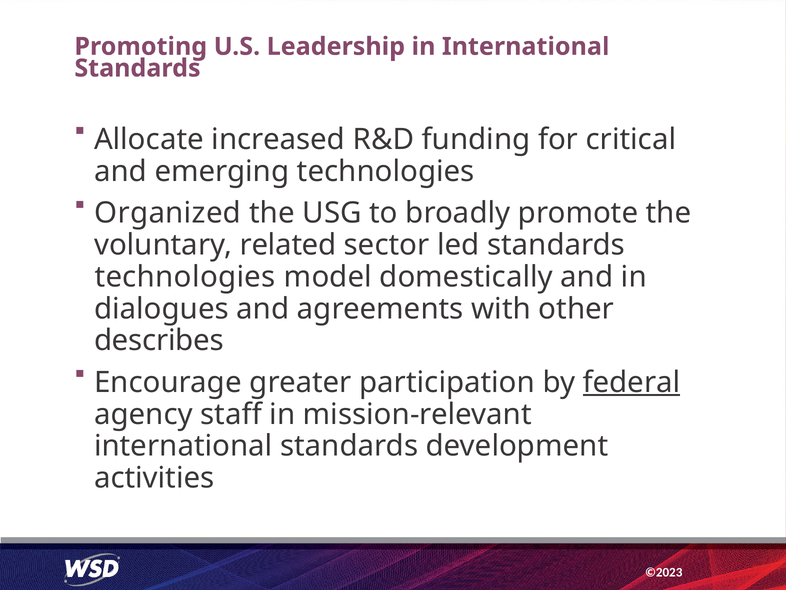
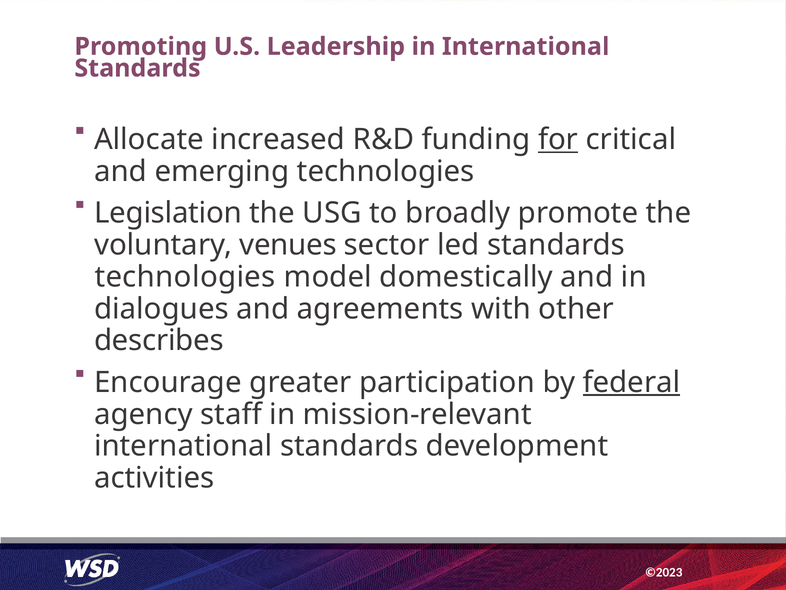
for underline: none -> present
Organized: Organized -> Legislation
related: related -> venues
